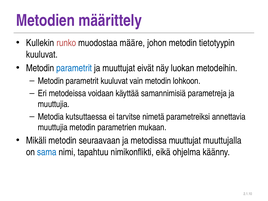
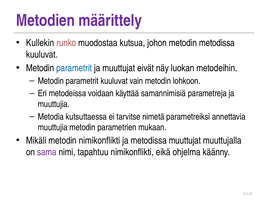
määre: määre -> kutsua
metodin tietotyypin: tietotyypin -> metodissa
metodin seuraavaan: seuraavaan -> nimikonflikti
sama colour: blue -> purple
